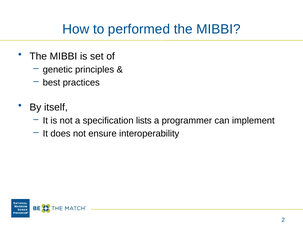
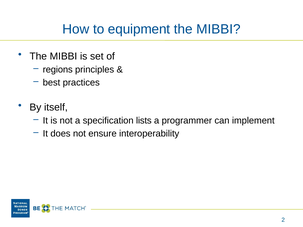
performed: performed -> equipment
genetic: genetic -> regions
